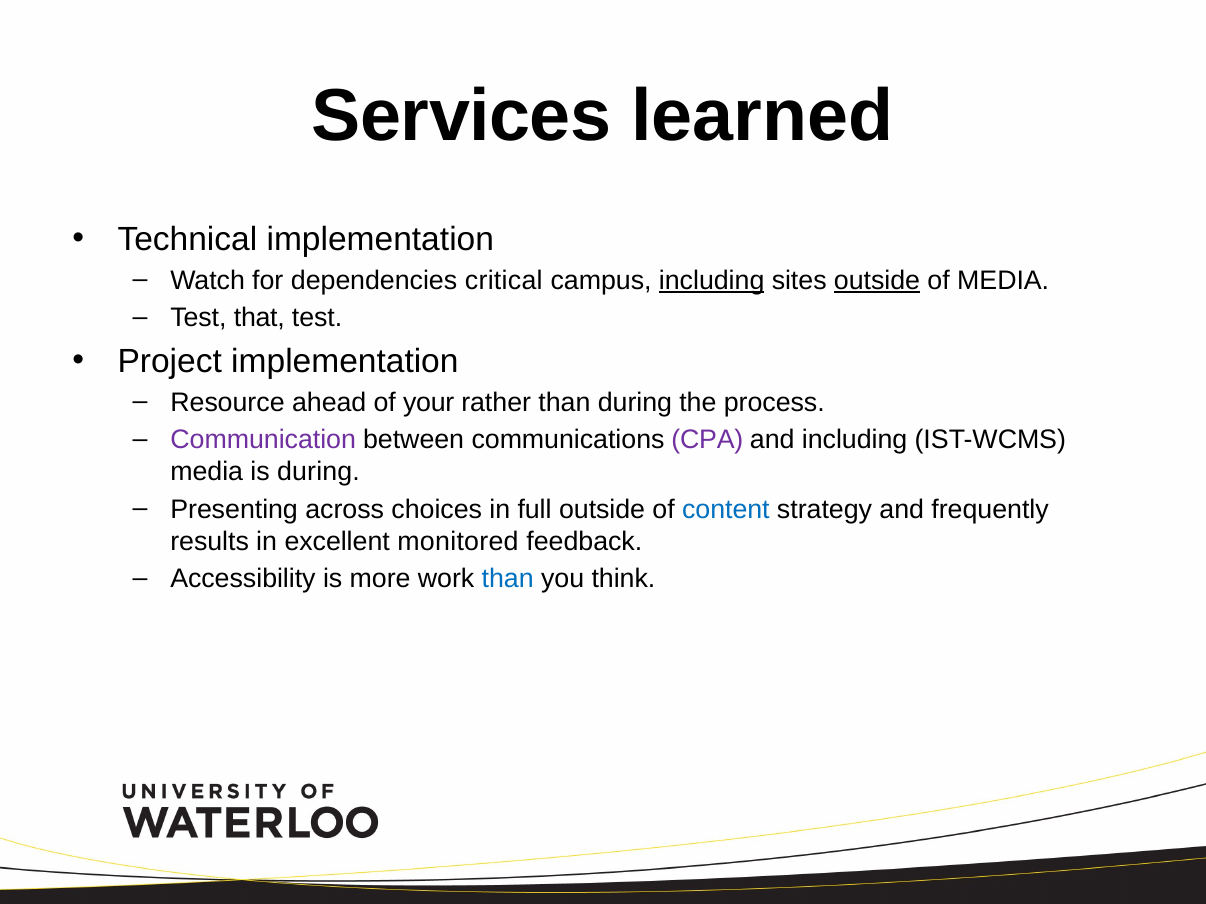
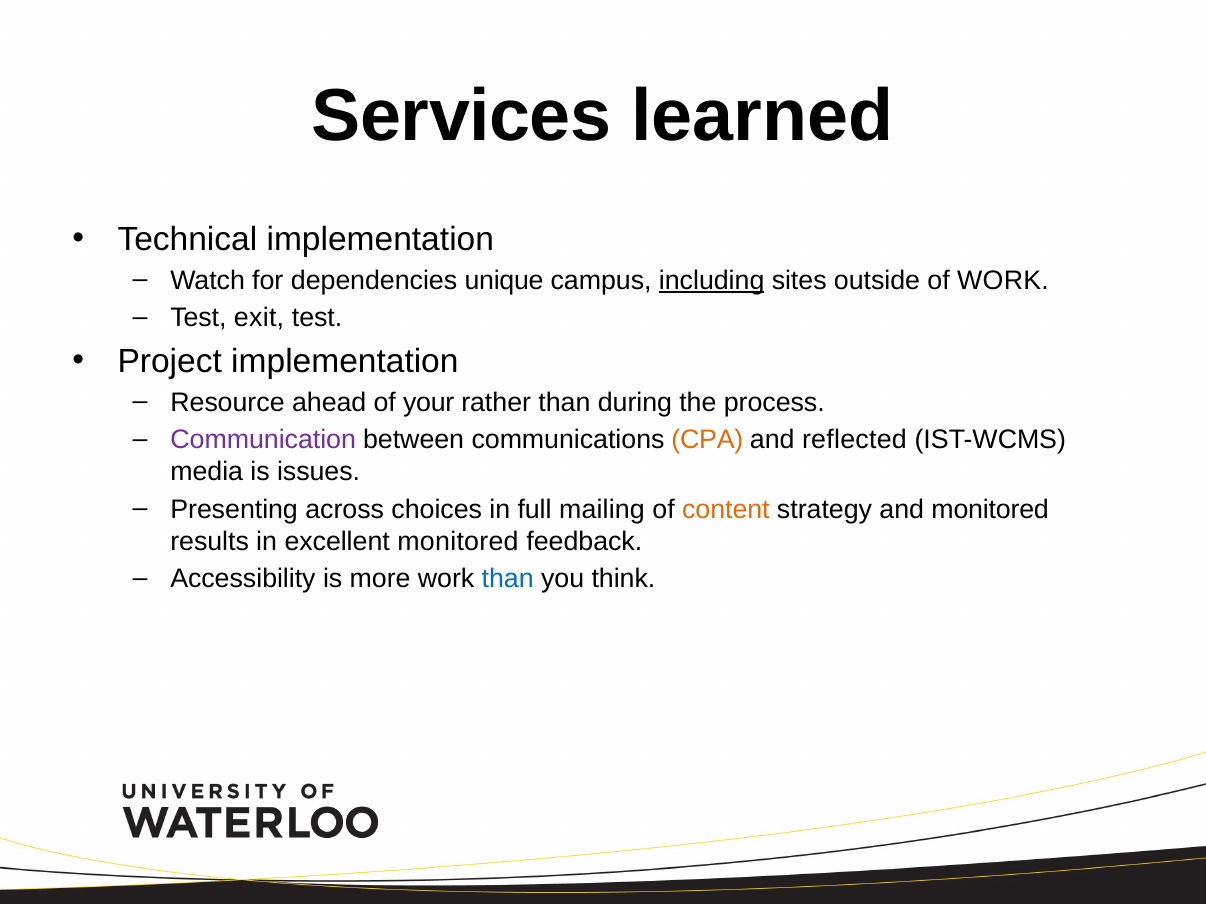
critical: critical -> unique
outside at (877, 281) underline: present -> none
of MEDIA: MEDIA -> WORK
that: that -> exit
CPA colour: purple -> orange
and including: including -> reflected
is during: during -> issues
full outside: outside -> mailing
content colour: blue -> orange
and frequently: frequently -> monitored
